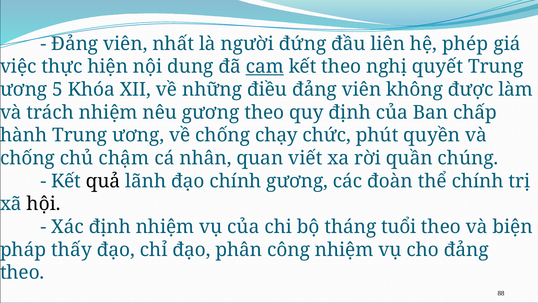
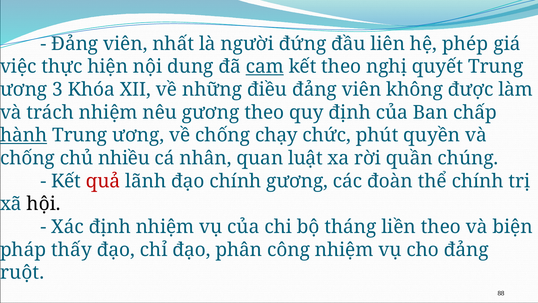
5: 5 -> 3
hành underline: none -> present
chậm: chậm -> nhiều
viết: viết -> luật
quả colour: black -> red
tuổi: tuổi -> liền
theo at (22, 272): theo -> ruột
